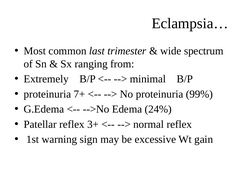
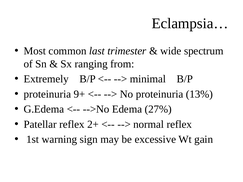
7+: 7+ -> 9+
99%: 99% -> 13%
24%: 24% -> 27%
3+: 3+ -> 2+
